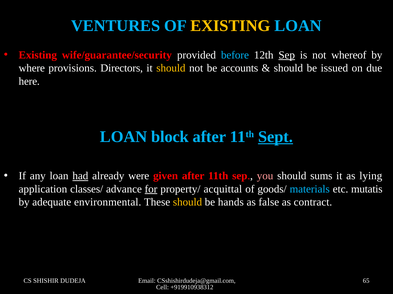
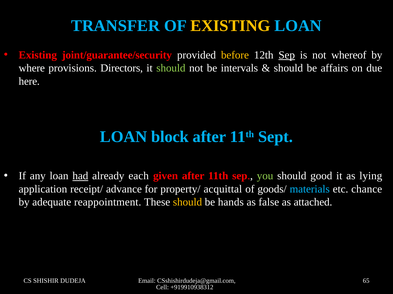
VENTURES: VENTURES -> TRANSFER
wife/guarantee/security: wife/guarantee/security -> joint/guarantee/security
before colour: light blue -> yellow
should at (171, 68) colour: yellow -> light green
accounts: accounts -> intervals
issued: issued -> affairs
Sept underline: present -> none
were: were -> each
you colour: pink -> light green
sums: sums -> good
classes/: classes/ -> receipt/
for underline: present -> none
mutatis: mutatis -> chance
environmental: environmental -> reappointment
contract: contract -> attached
